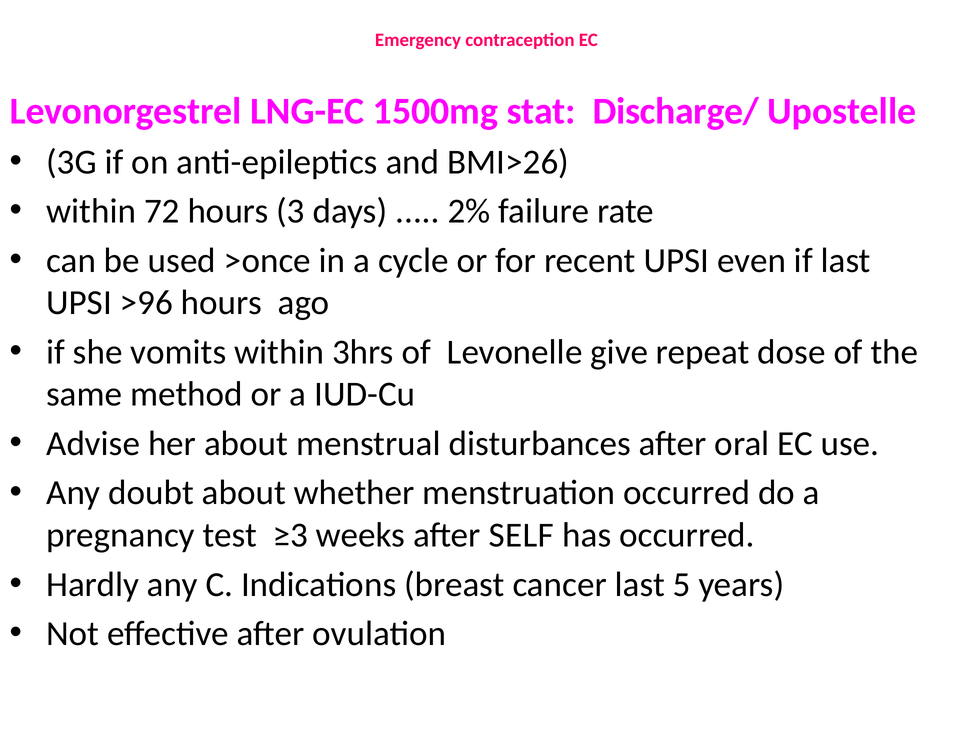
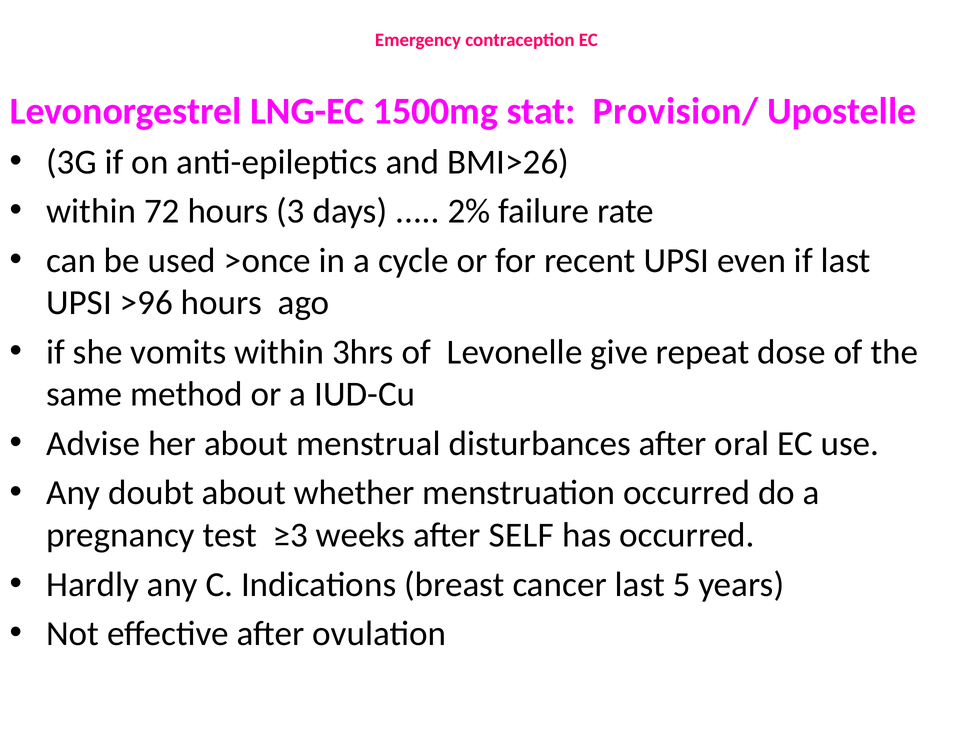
Discharge/: Discharge/ -> Provision/
